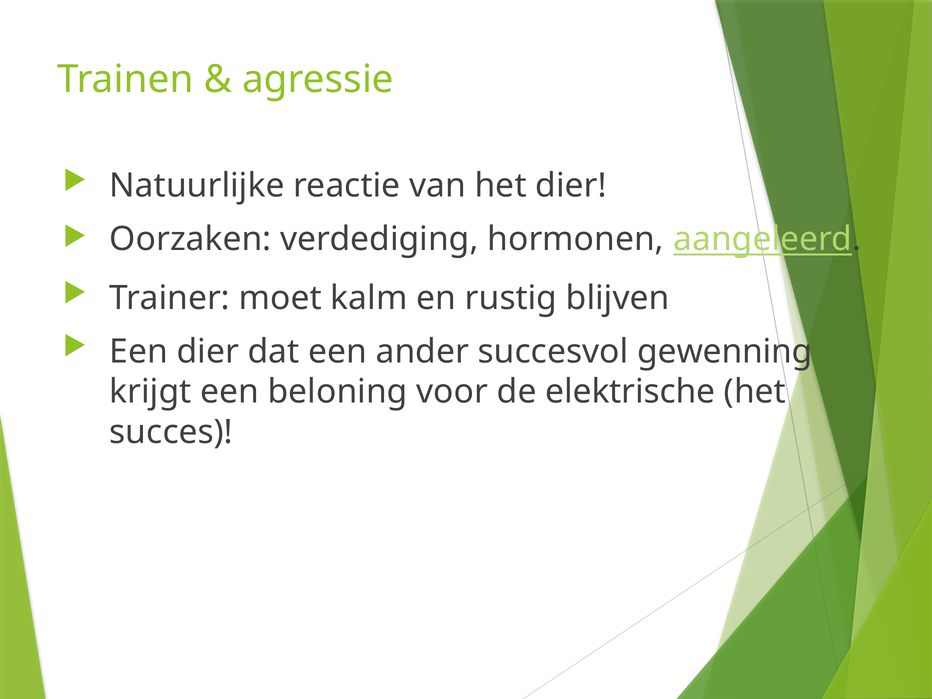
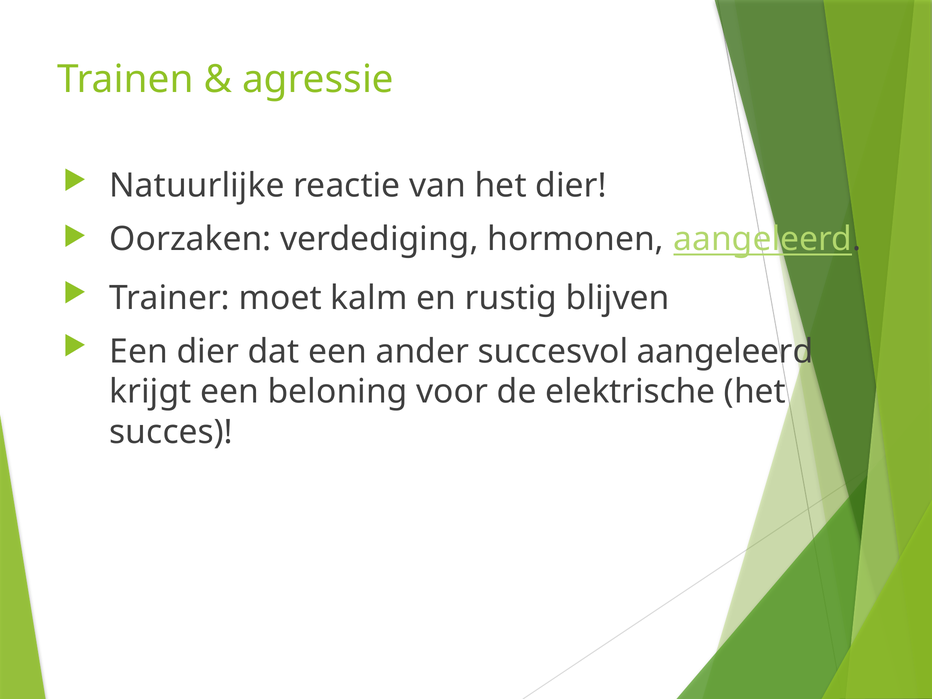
succesvol gewenning: gewenning -> aangeleerd
